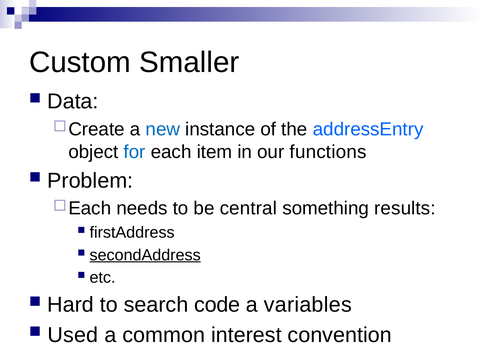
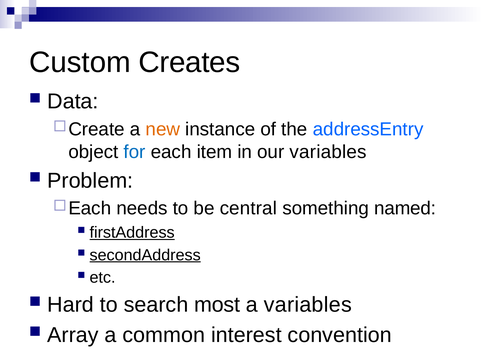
Smaller: Smaller -> Creates
new colour: blue -> orange
our functions: functions -> variables
results: results -> named
firstAddress underline: none -> present
code: code -> most
Used: Used -> Array
